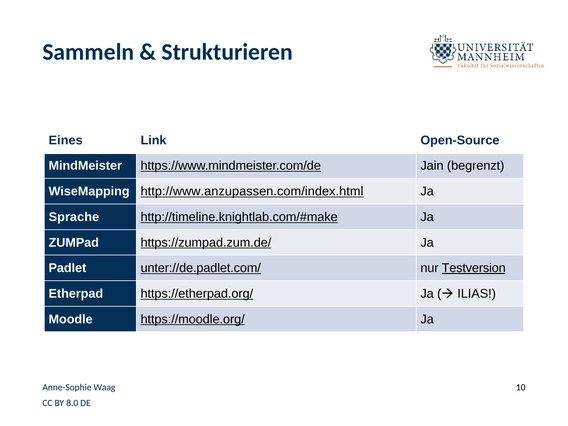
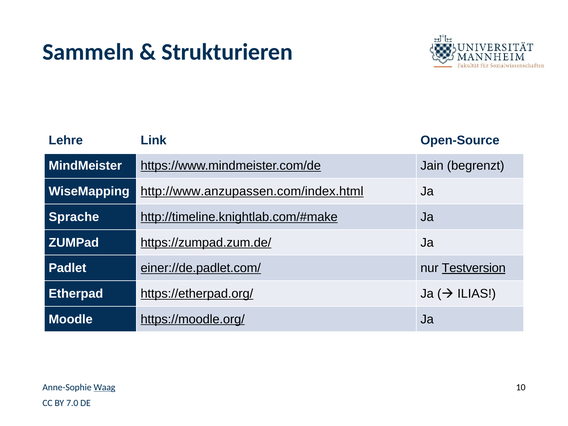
Eines: Eines -> Lehre
unter://de.padlet.com/: unter://de.padlet.com/ -> einer://de.padlet.com/
Waag underline: none -> present
8.0: 8.0 -> 7.0
